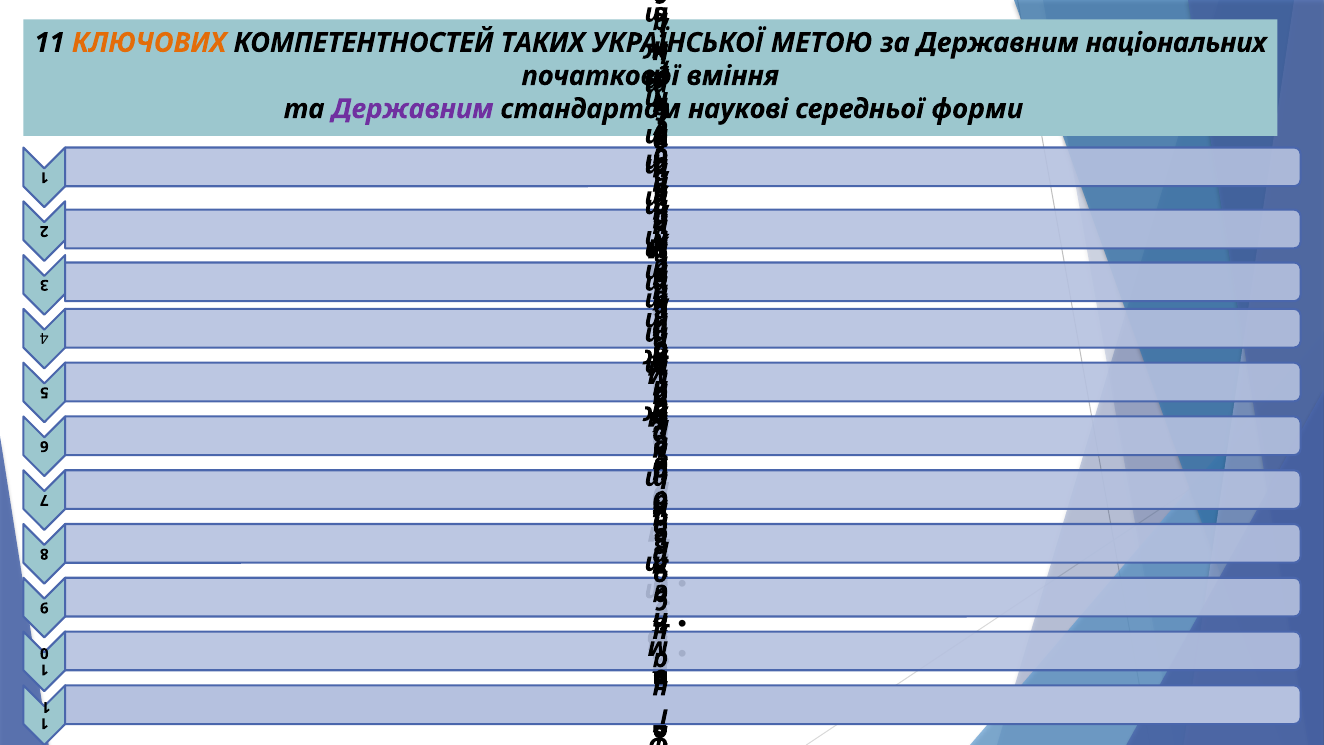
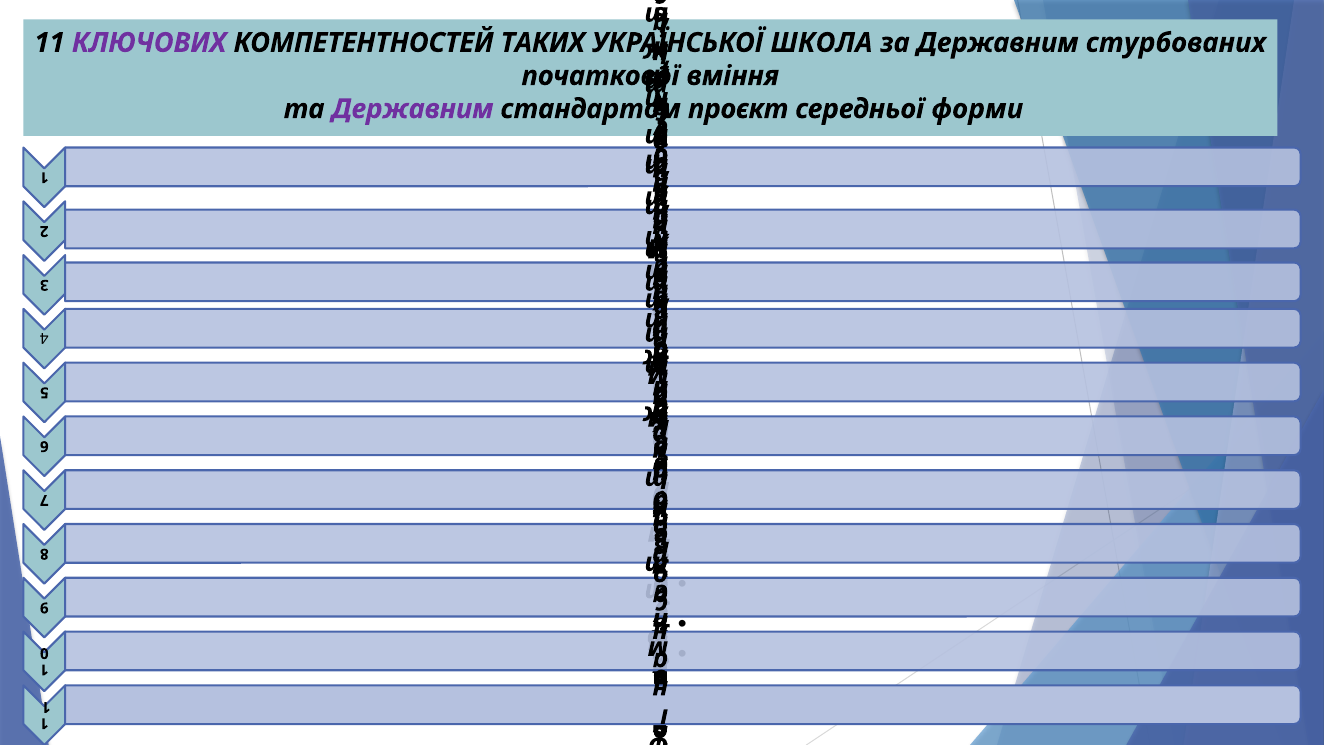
КЛЮЧОВИХ colour: orange -> purple
МЕТОЮ: МЕТОЮ -> ШКОЛА
національних: національних -> стурбованих
наукові: наукові -> проєкт
